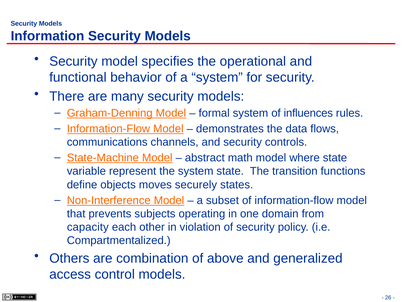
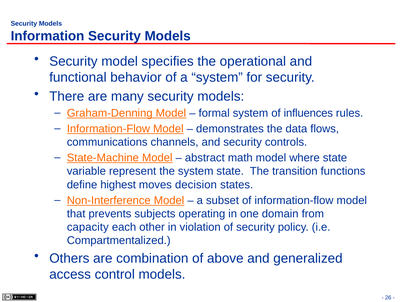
objects: objects -> highest
securely: securely -> decision
